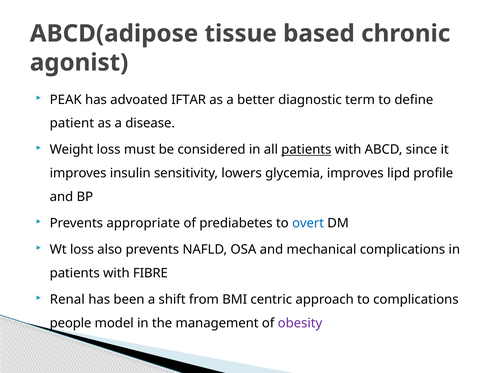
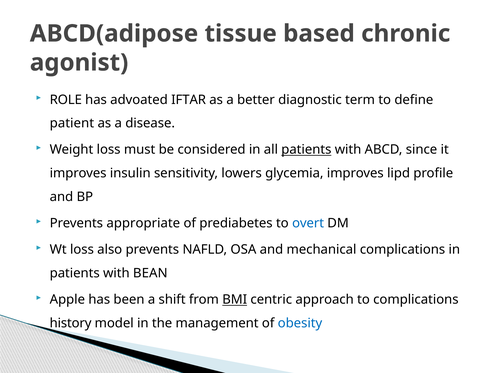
PEAK: PEAK -> ROLE
FIBRE: FIBRE -> BEAN
Renal: Renal -> Apple
BMI underline: none -> present
people: people -> history
obesity colour: purple -> blue
